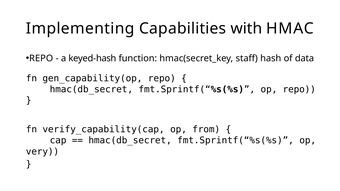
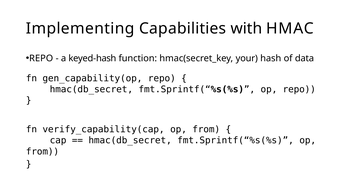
staff: staff -> your
very at (42, 152): very -> from
